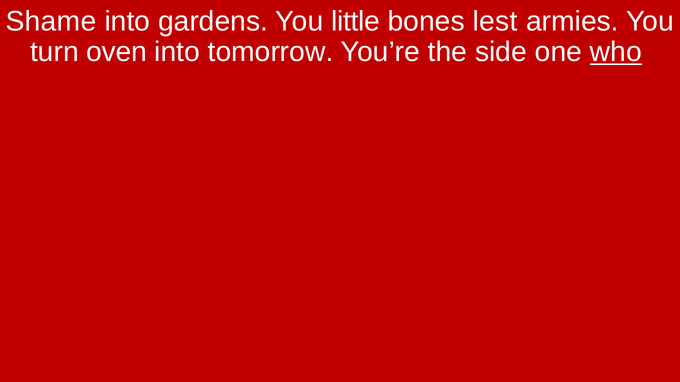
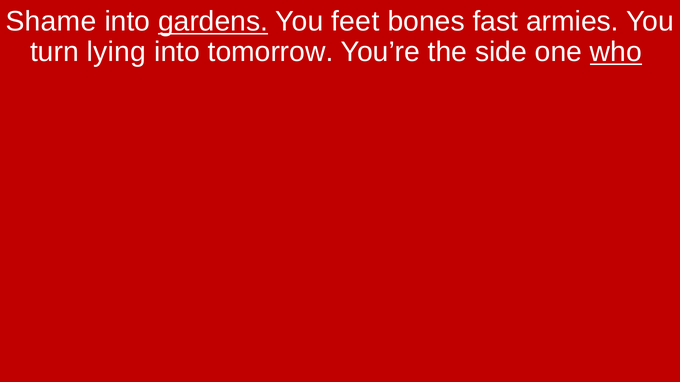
gardens underline: none -> present
little: little -> feet
lest: lest -> fast
oven: oven -> lying
